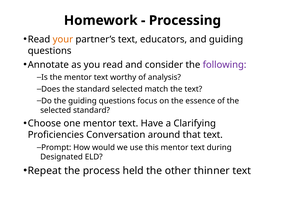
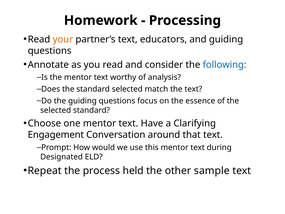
following colour: purple -> blue
Proficiencies: Proficiencies -> Engagement
thinner: thinner -> sample
